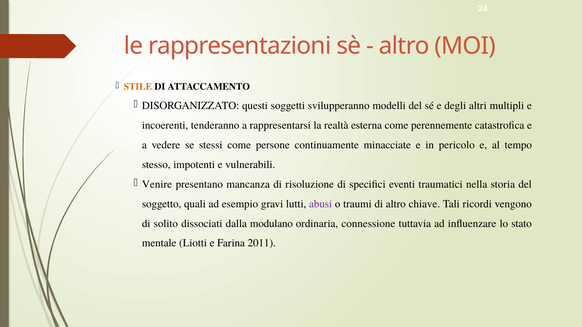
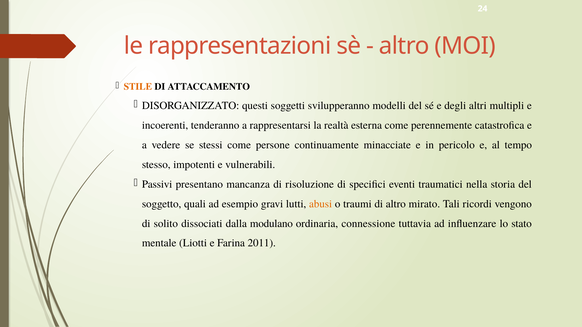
Venire: Venire -> Passivi
abusi colour: purple -> orange
chiave: chiave -> mirato
